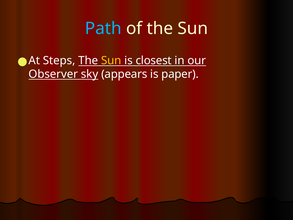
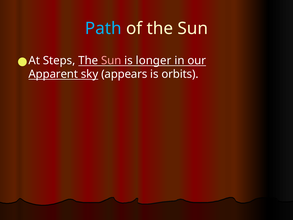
Sun at (111, 60) colour: yellow -> pink
closest: closest -> longer
Observer: Observer -> Apparent
paper: paper -> orbits
